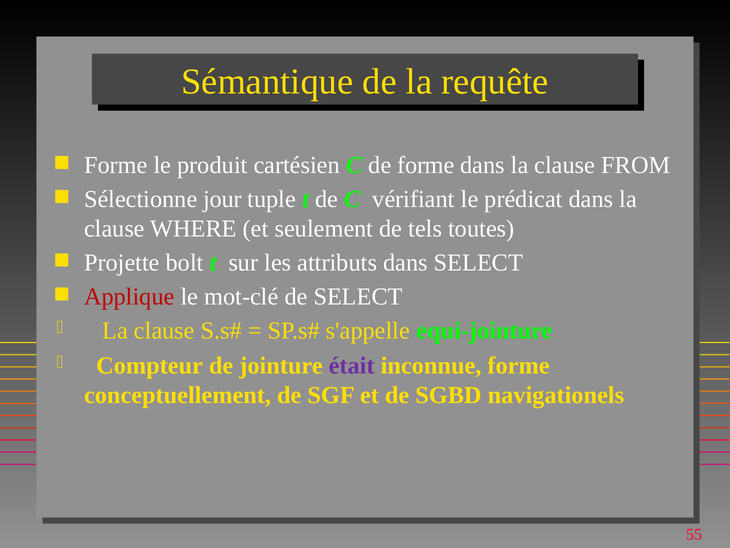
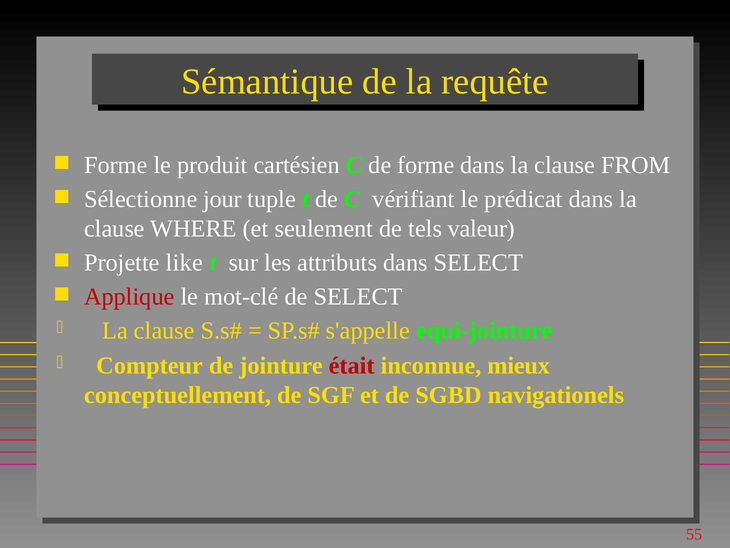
toutes: toutes -> valeur
bolt: bolt -> like
était colour: purple -> red
inconnue forme: forme -> mieux
